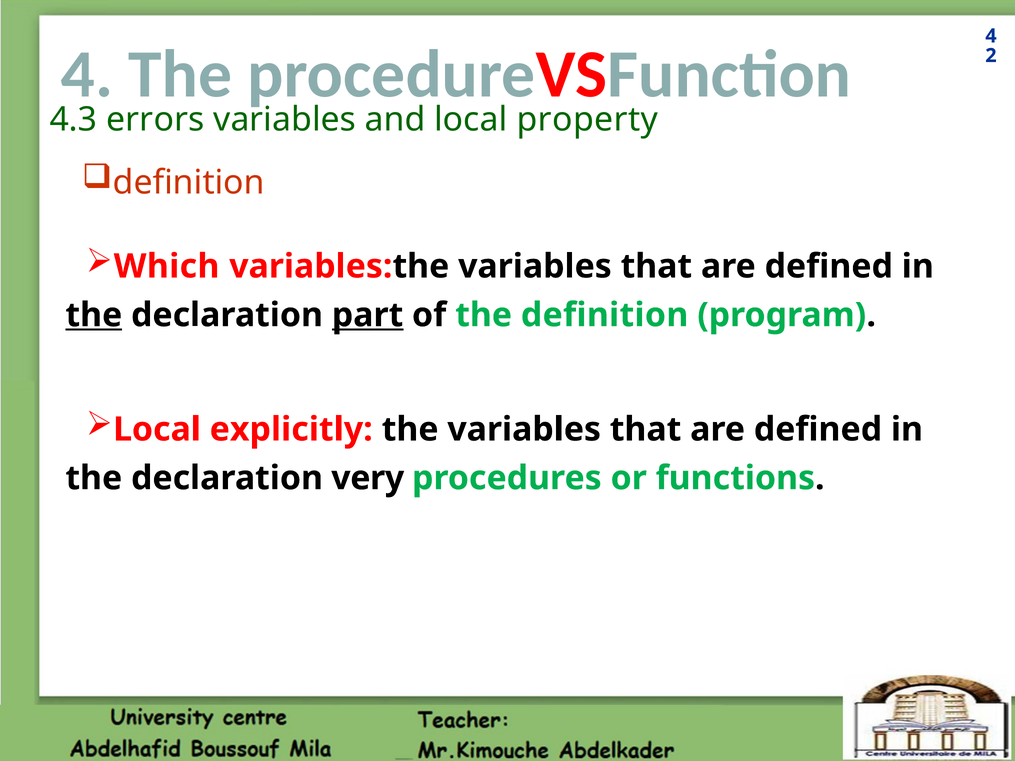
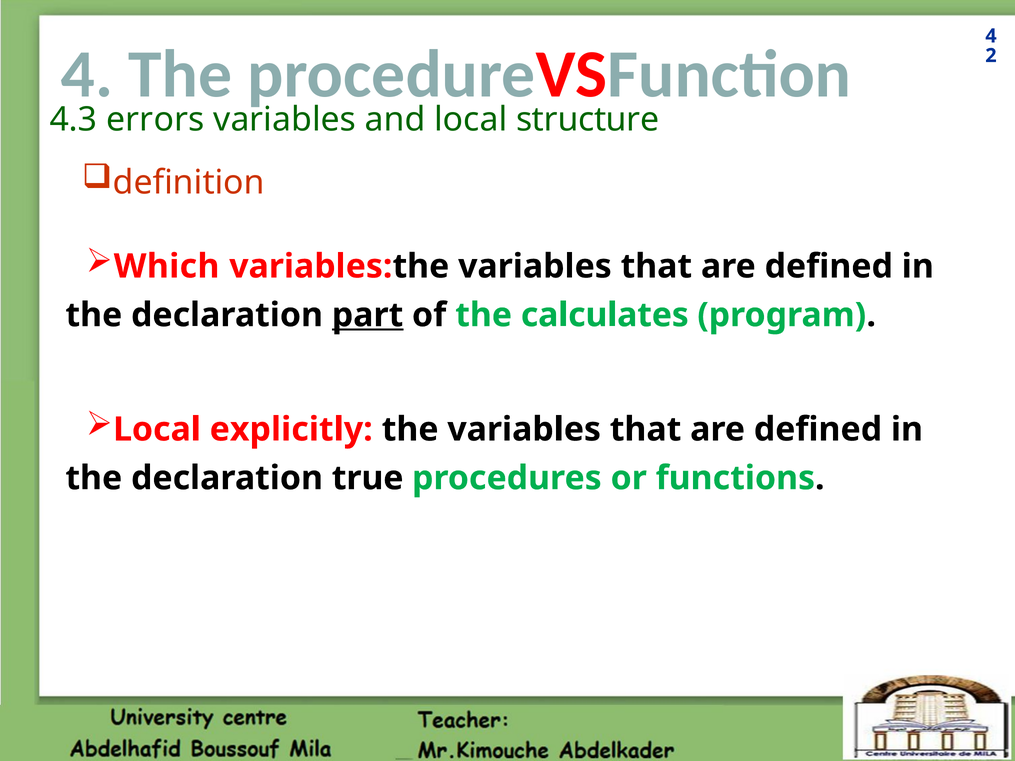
property: property -> structure
the at (94, 315) underline: present -> none
the definition: definition -> calculates
very: very -> true
